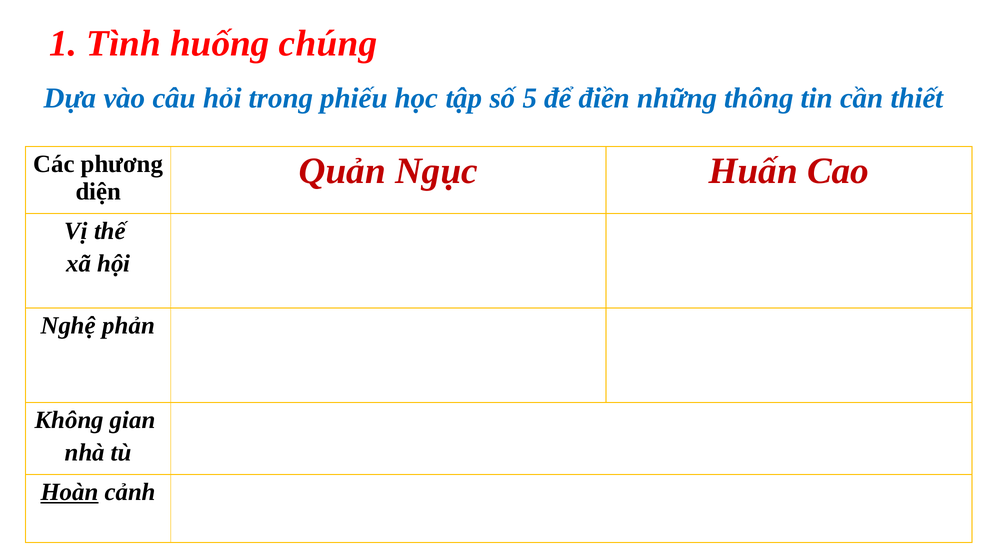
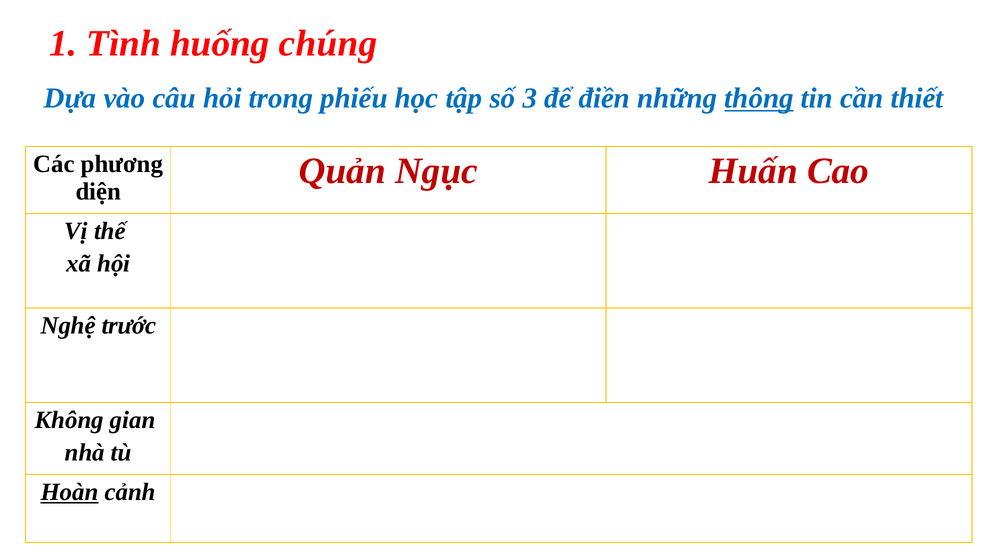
5: 5 -> 3
thông underline: none -> present
phản: phản -> trước
